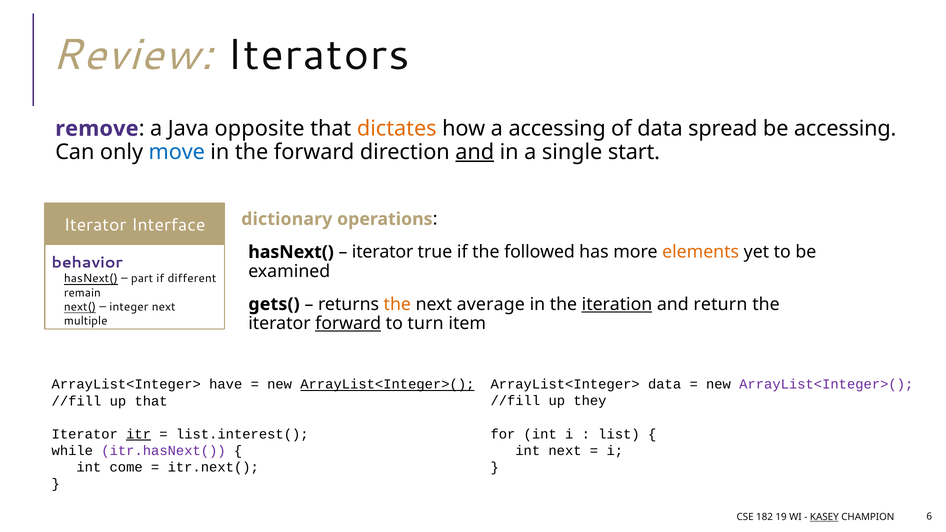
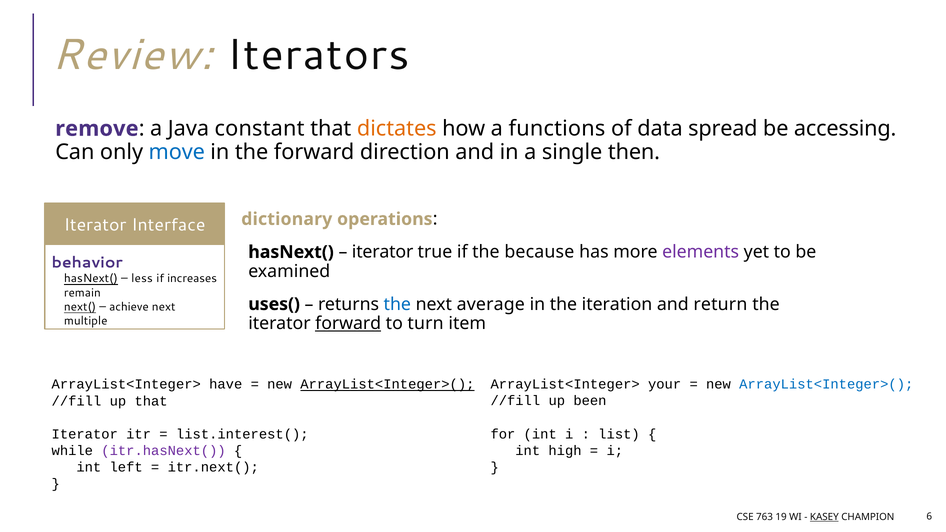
opposite: opposite -> constant
a accessing: accessing -> functions
and at (475, 152) underline: present -> none
start: start -> then
followed: followed -> because
elements colour: orange -> purple
part: part -> less
different: different -> increases
gets(: gets( -> uses(
the at (397, 304) colour: orange -> blue
iteration underline: present -> none
integer: integer -> achieve
ArrayList<Integer> data: data -> your
ArrayList<Integer>( at (826, 384) colour: purple -> blue
they: they -> been
itr underline: present -> none
int next: next -> high
come: come -> left
182: 182 -> 763
